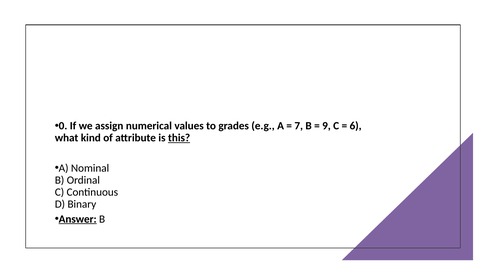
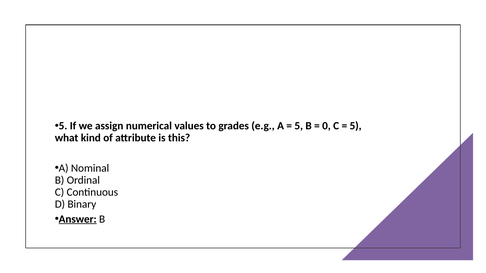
0 at (63, 126): 0 -> 5
7 at (299, 126): 7 -> 5
9: 9 -> 0
6 at (356, 126): 6 -> 5
this underline: present -> none
